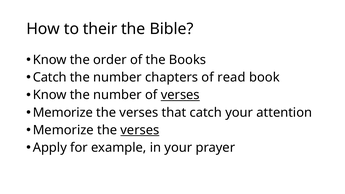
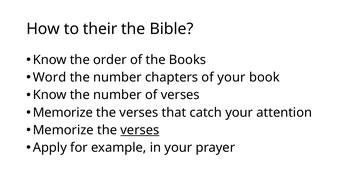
Catch at (50, 77): Catch -> Word
of read: read -> your
verses at (180, 95) underline: present -> none
